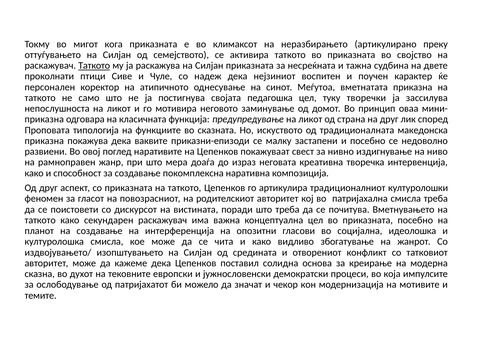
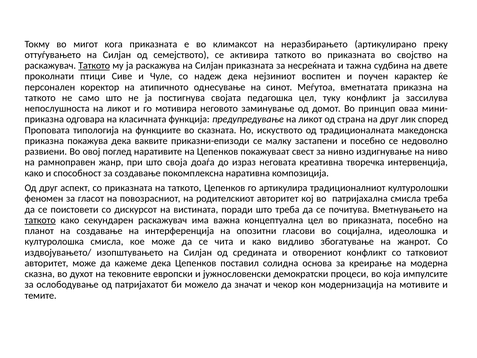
туку творечки: творечки -> конфликт
мера: мера -> своја
таткото at (40, 220) underline: none -> present
